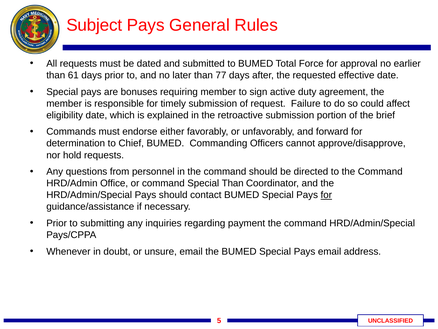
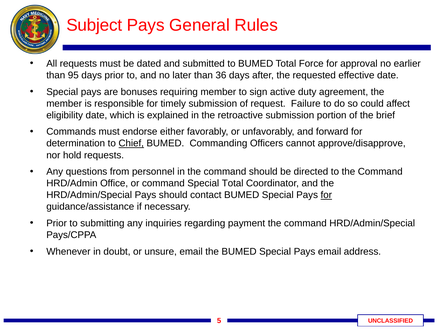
61: 61 -> 95
77: 77 -> 36
Chief underline: none -> present
Special Than: Than -> Total
